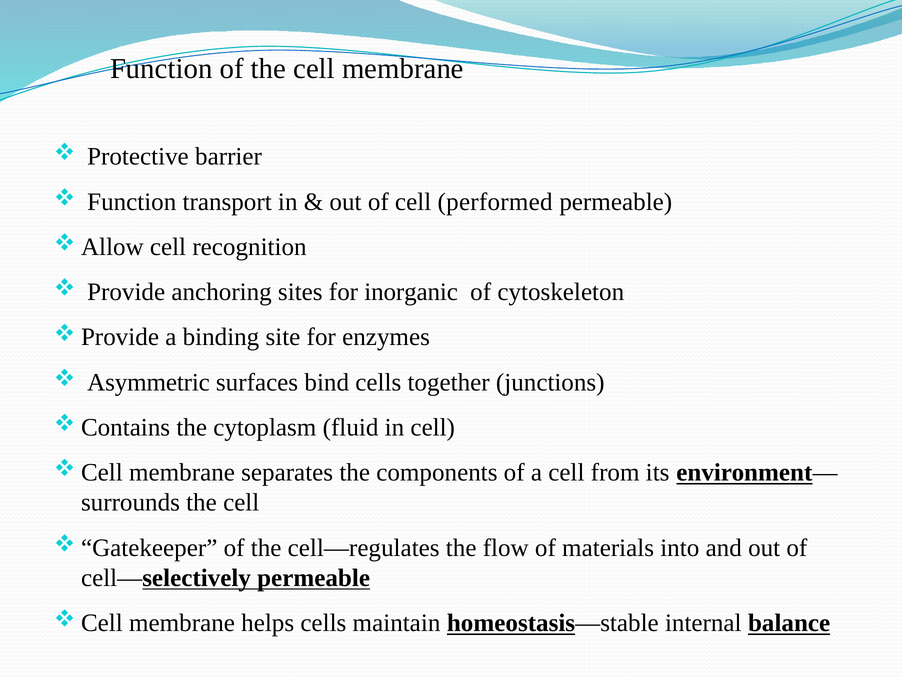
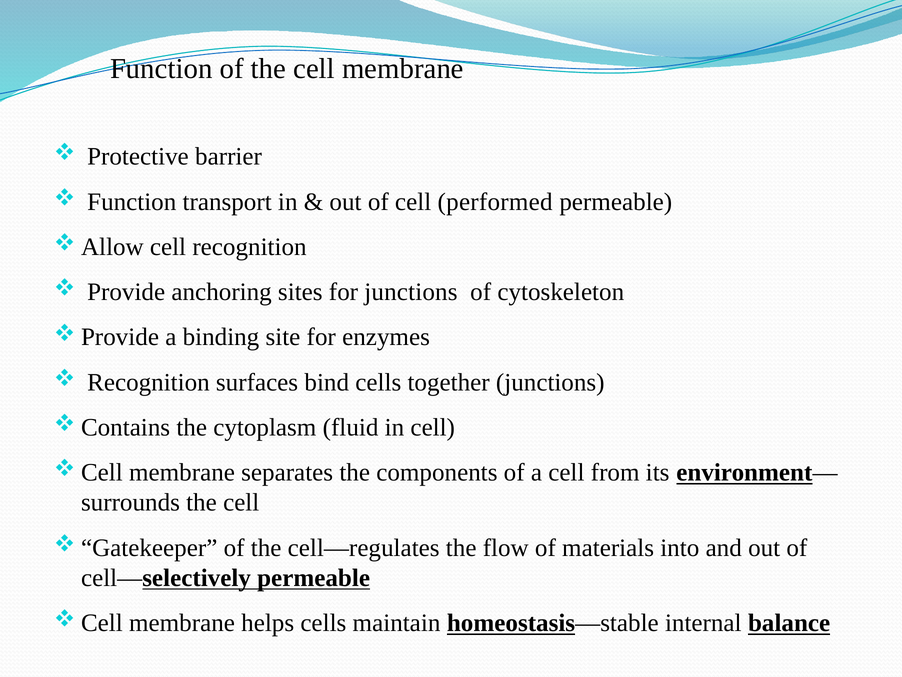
for inorganic: inorganic -> junctions
Asymmetric at (149, 382): Asymmetric -> Recognition
